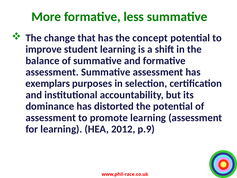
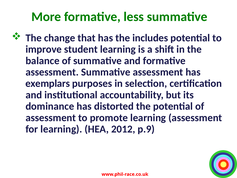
concept: concept -> includes
